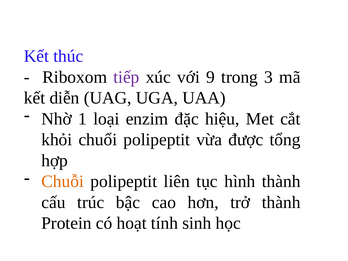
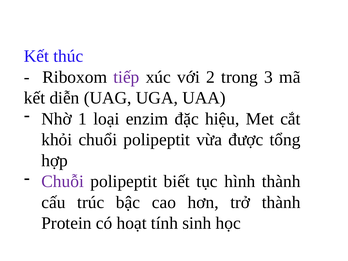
9: 9 -> 2
Chuỗi colour: orange -> purple
liên: liên -> biết
